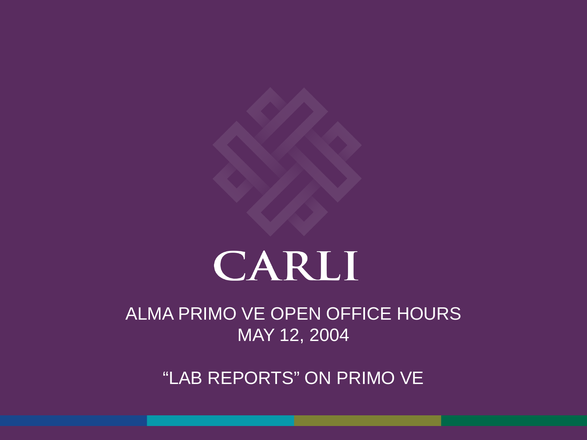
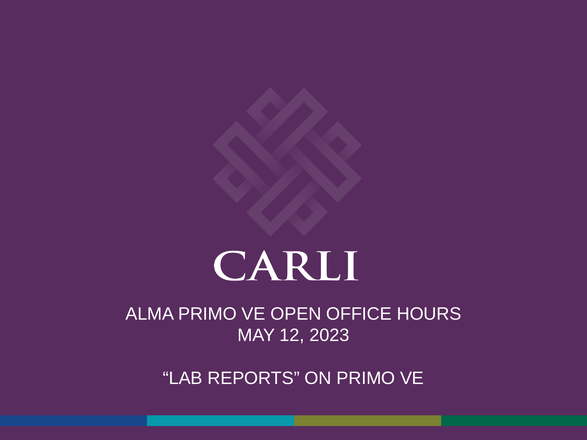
2004: 2004 -> 2023
